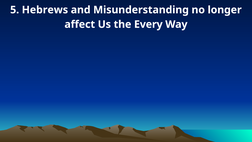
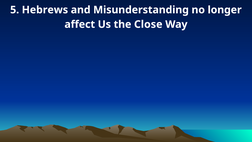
Every: Every -> Close
